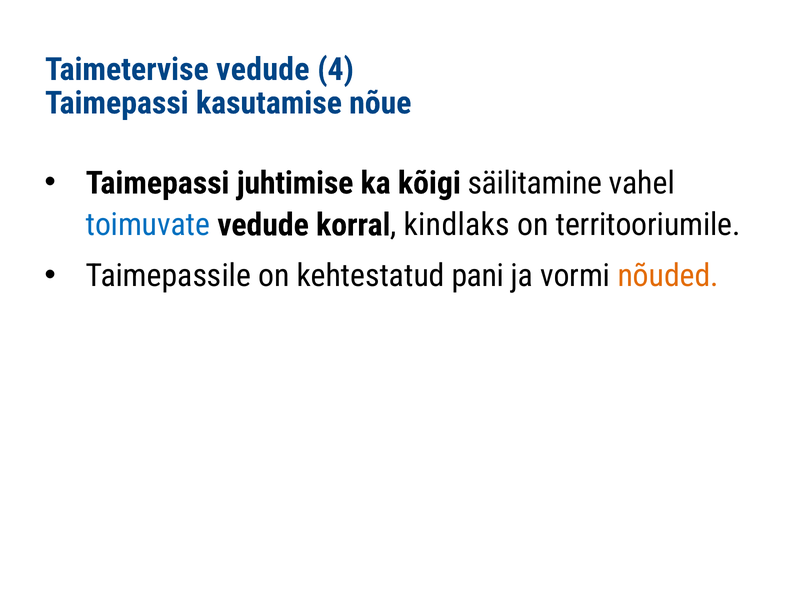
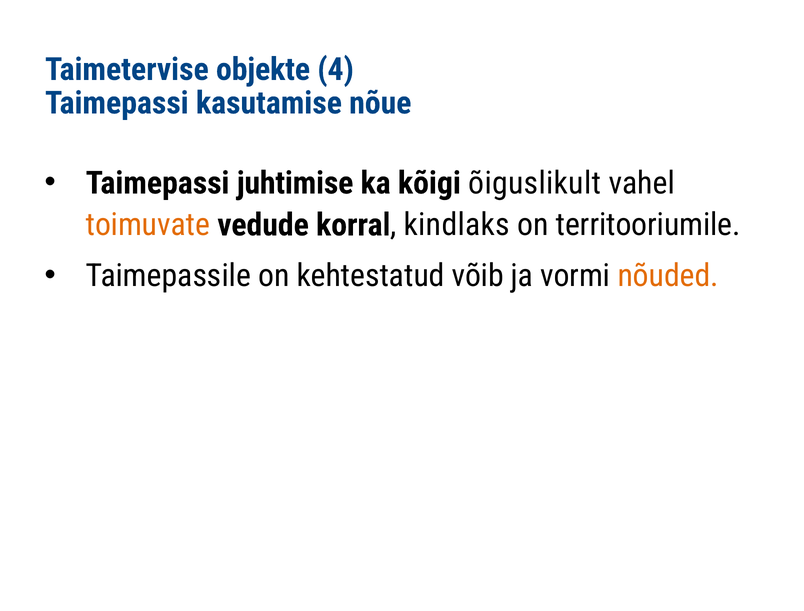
Taimetervise vedude: vedude -> objekte
säilitamine: säilitamine -> õiguslikult
toimuvate colour: blue -> orange
pani: pani -> võib
